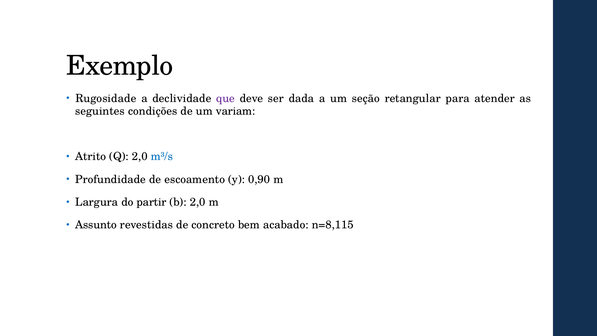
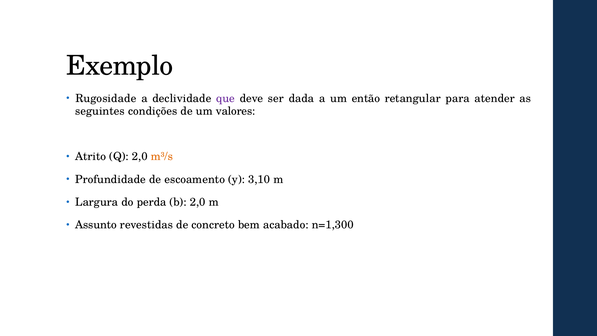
seção: seção -> então
variam: variam -> valores
m³/s colour: blue -> orange
0,90: 0,90 -> 3,10
partir: partir -> perda
n=8,115: n=8,115 -> n=1,300
